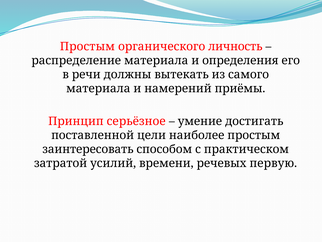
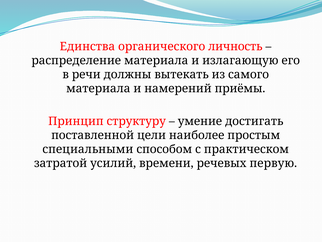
Простым at (87, 46): Простым -> Единства
определения: определения -> излагающую
серьёзное: серьёзное -> структуру
заинтересовать: заинтересовать -> специальными
